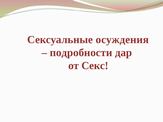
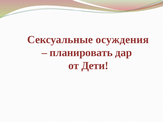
подробности: подробности -> планировать
Секс: Секс -> Дети
